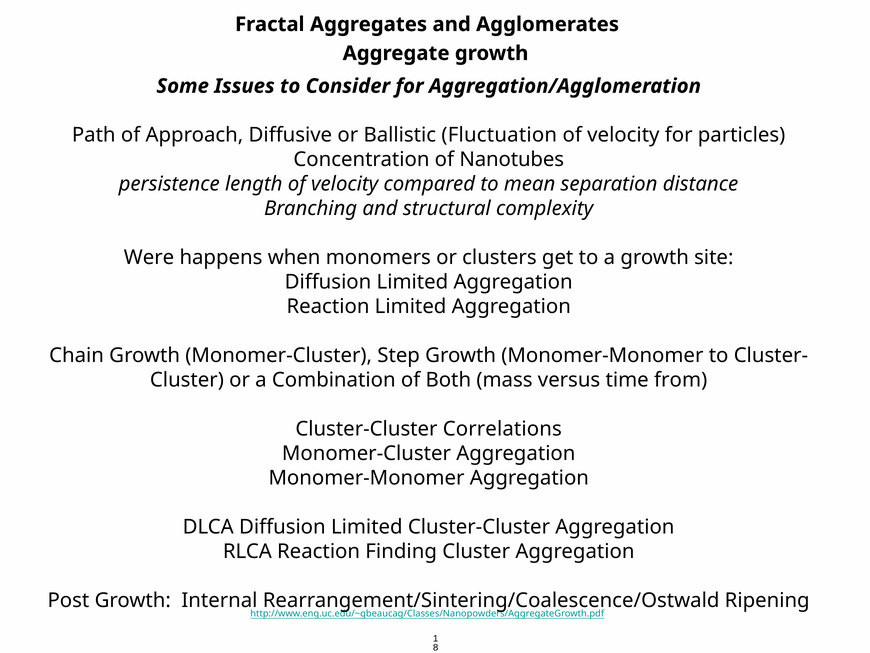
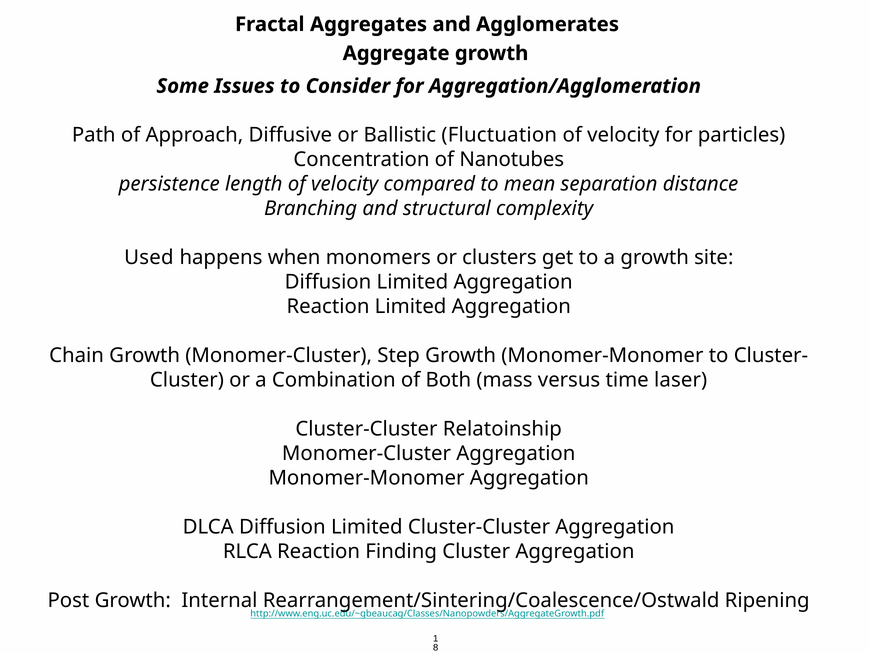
Were: Were -> Used
from: from -> laser
Correlations: Correlations -> Relatoinship
